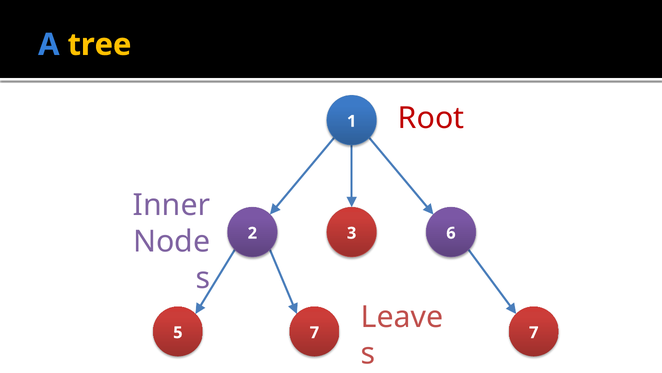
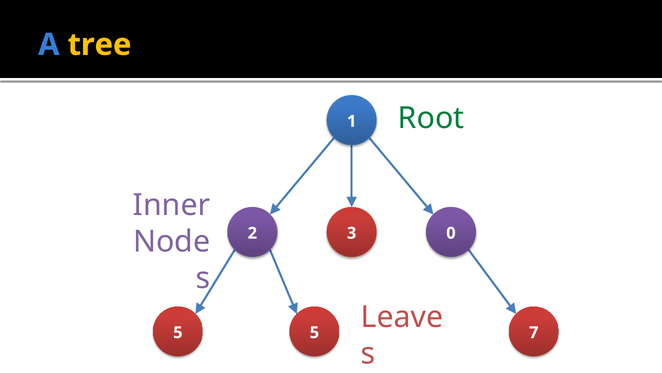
Root colour: red -> green
6: 6 -> 0
5 7: 7 -> 5
